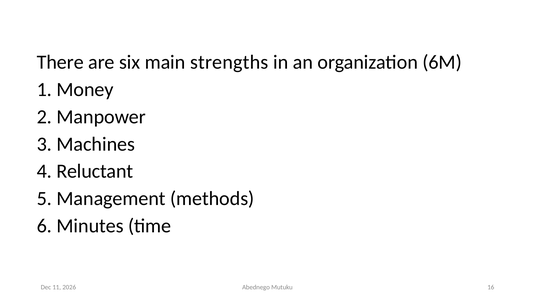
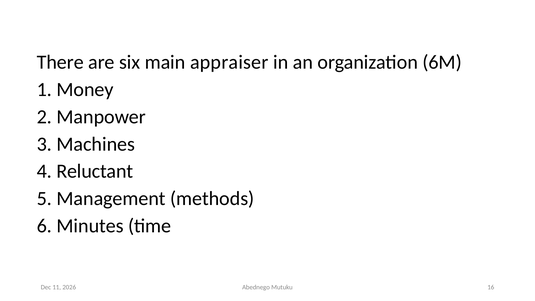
strengths: strengths -> appraiser
